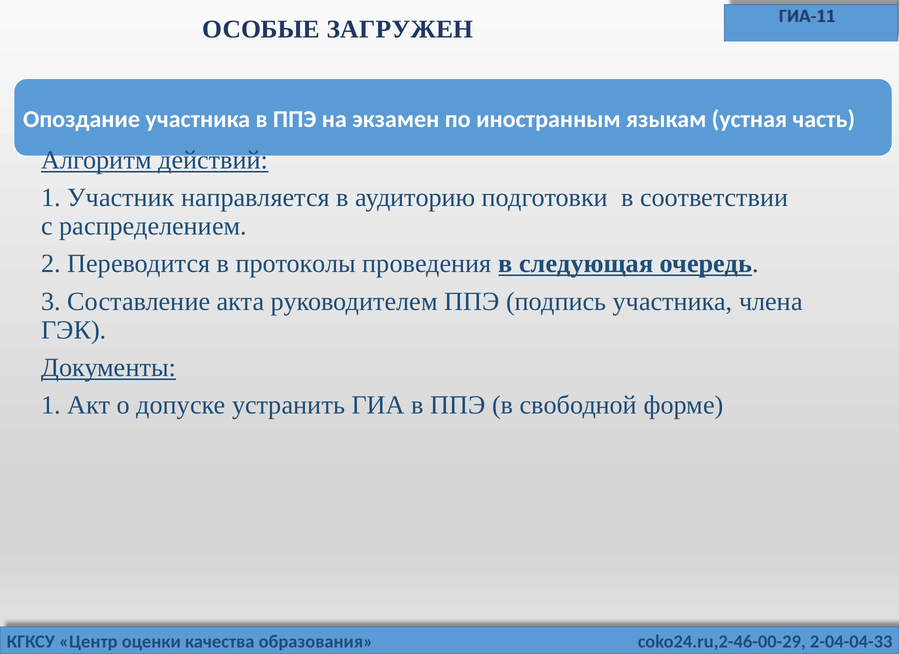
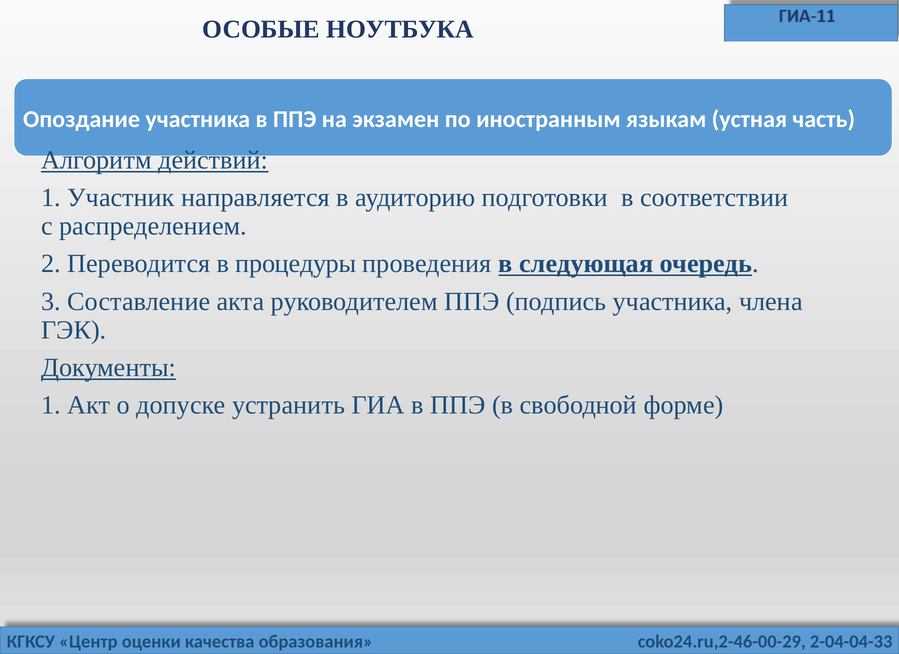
ЗАГРУЖЕН: ЗАГРУЖЕН -> НОУТБУКА
протоколы: протоколы -> процедуры
